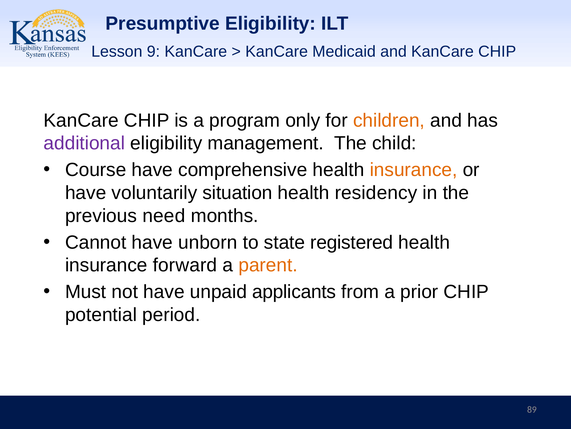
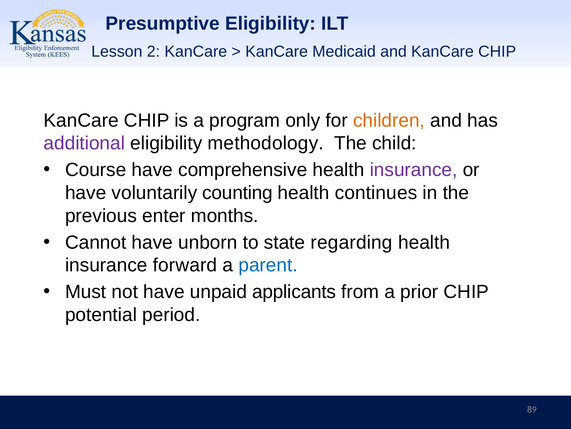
9: 9 -> 2
management: management -> methodology
insurance at (414, 170) colour: orange -> purple
situation: situation -> counting
residency: residency -> continues
need: need -> enter
registered: registered -> regarding
parent colour: orange -> blue
